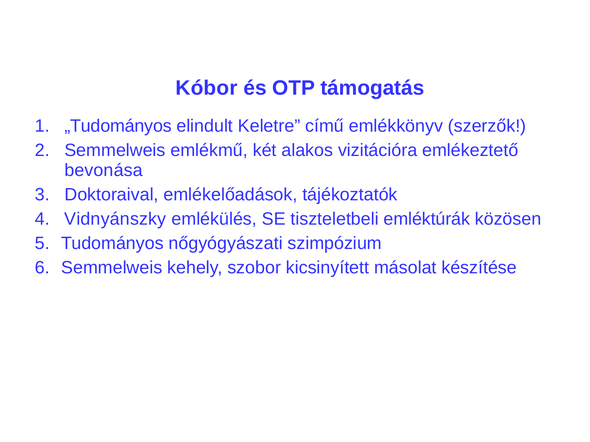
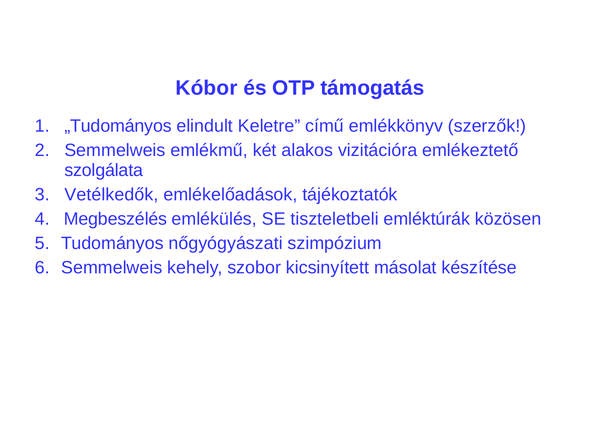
bevonása: bevonása -> szolgálata
Doktoraival: Doktoraival -> Vetélkedők
Vidnyánszky: Vidnyánszky -> Megbeszélés
